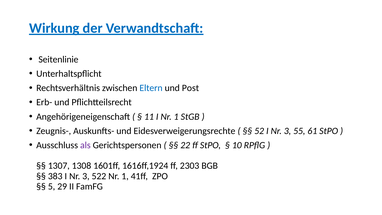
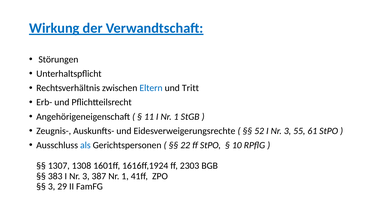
Seitenlinie: Seitenlinie -> Störungen
Post: Post -> Tritt
als colour: purple -> blue
522: 522 -> 387
5 at (52, 186): 5 -> 3
